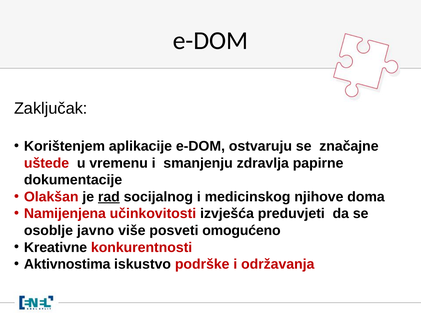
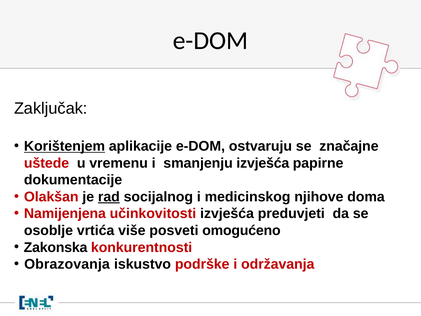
Korištenjem underline: none -> present
smanjenju zdravlja: zdravlja -> izvješća
javno: javno -> vrtića
Kreativne: Kreativne -> Zakonska
Aktivnostima: Aktivnostima -> Obrazovanja
